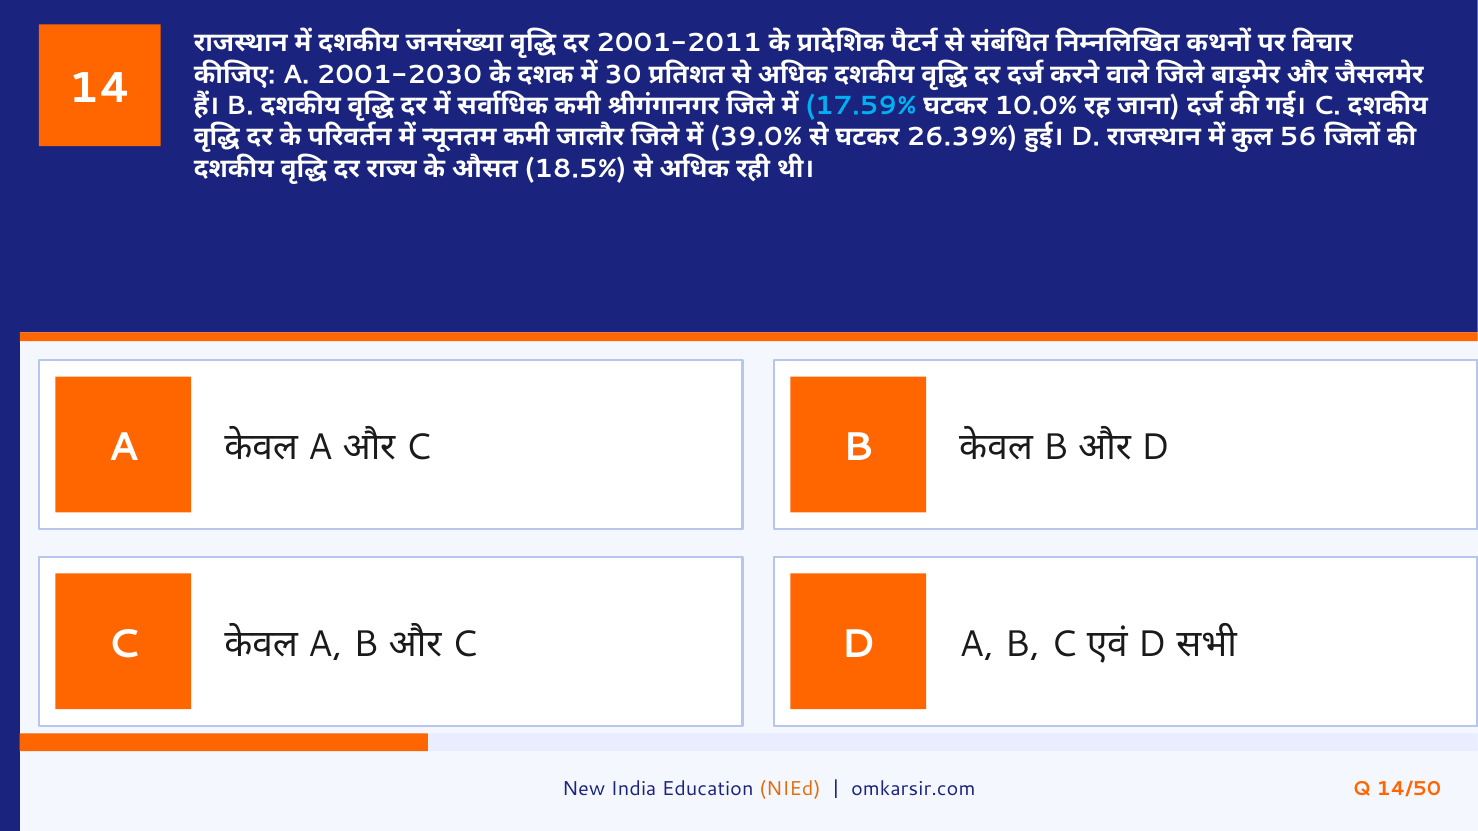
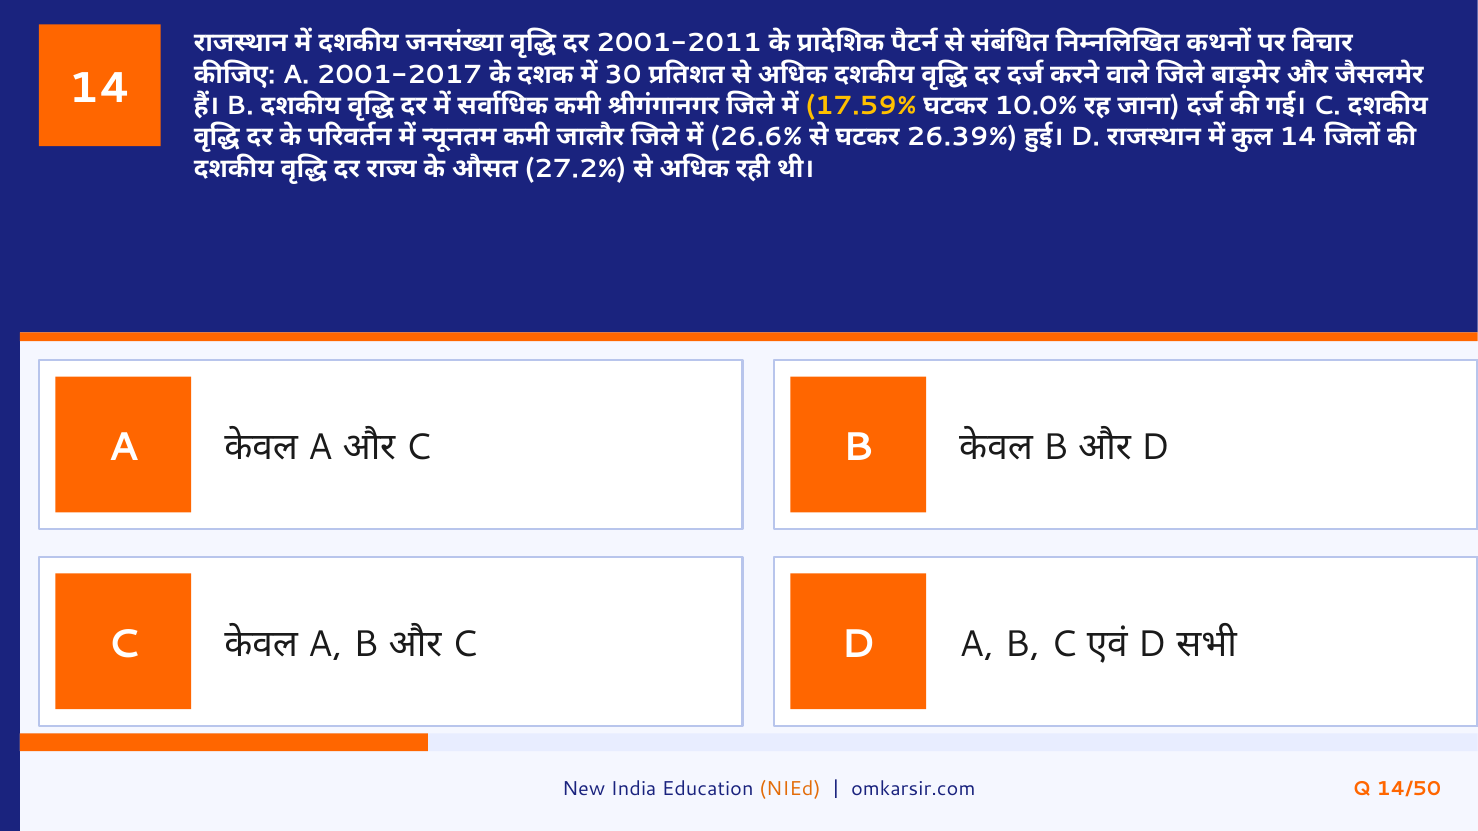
2001-2030: 2001-2030 -> 2001-2017
17.59% colour: light blue -> yellow
39.0%: 39.0% -> 26.6%
56 at (1298, 137): 56 -> 14
18.5%: 18.5% -> 27.2%
